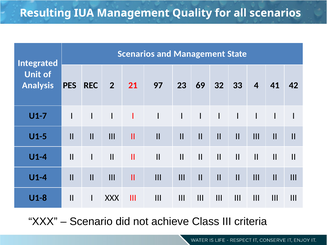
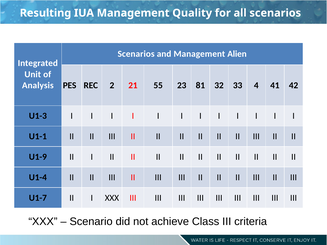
State: State -> Alien
97: 97 -> 55
69: 69 -> 81
U1-7: U1-7 -> U1-3
U1-5: U1-5 -> U1-1
U1-4 at (38, 157): U1-4 -> U1-9
U1-8: U1-8 -> U1-7
